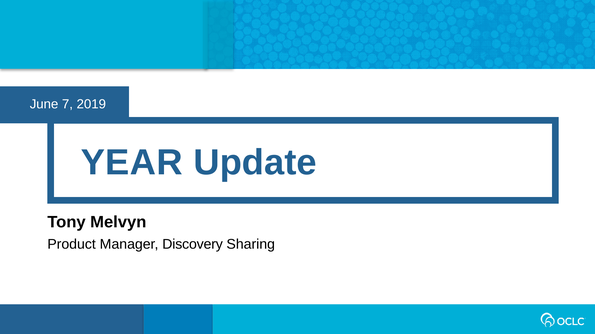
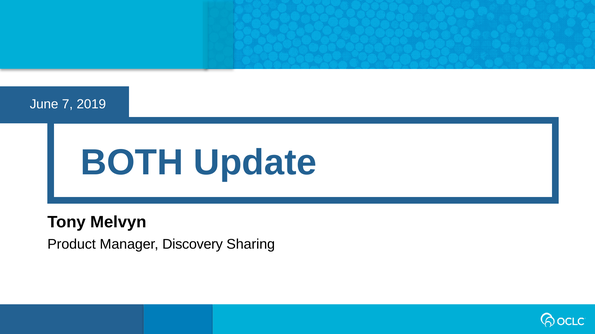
YEAR: YEAR -> BOTH
